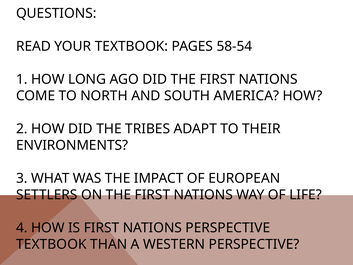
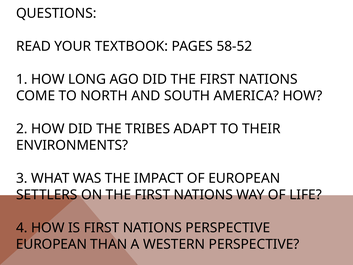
58-54: 58-54 -> 58-52
TEXTBOOK at (51, 244): TEXTBOOK -> EUROPEAN
